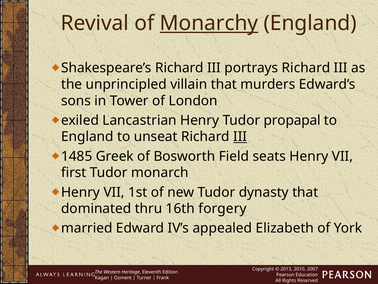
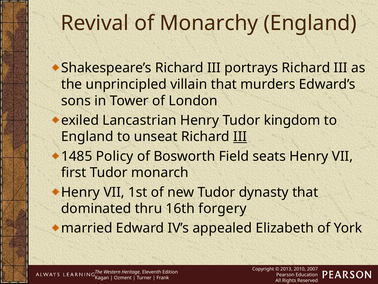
Monarchy underline: present -> none
propapal: propapal -> kingdom
Greek: Greek -> Policy
